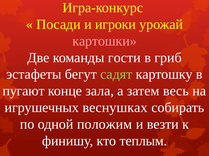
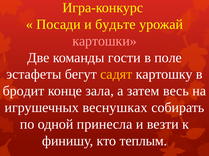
игроки: игроки -> будьте
гриб: гриб -> поле
садят colour: light green -> yellow
пугают: пугают -> бродит
положим: положим -> принесла
